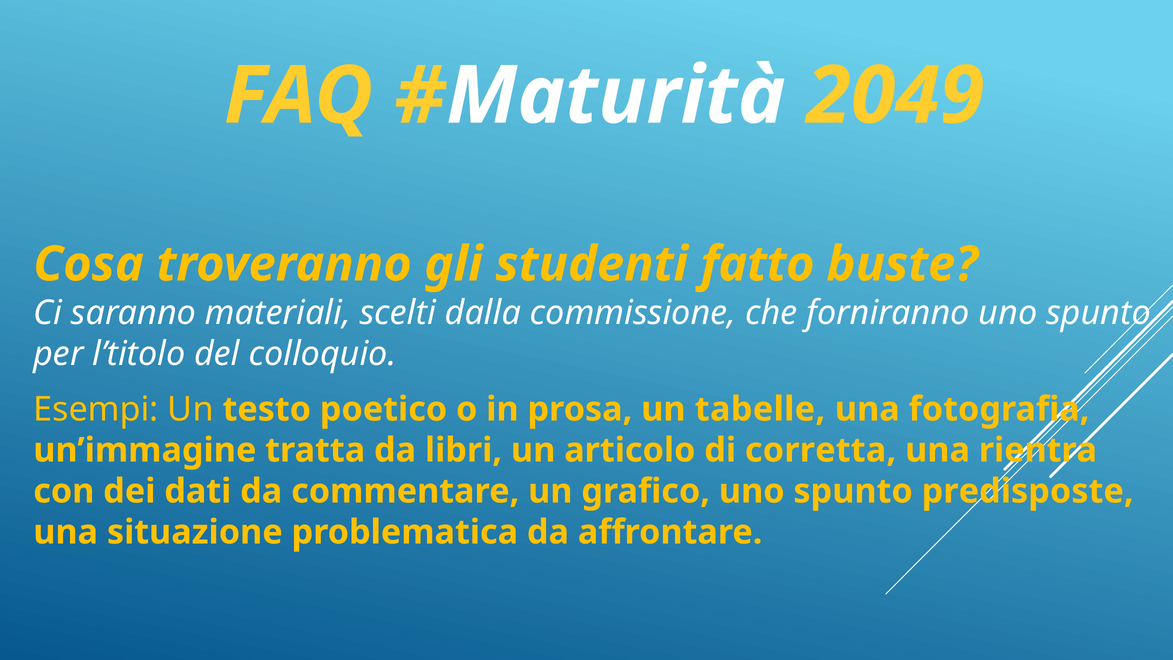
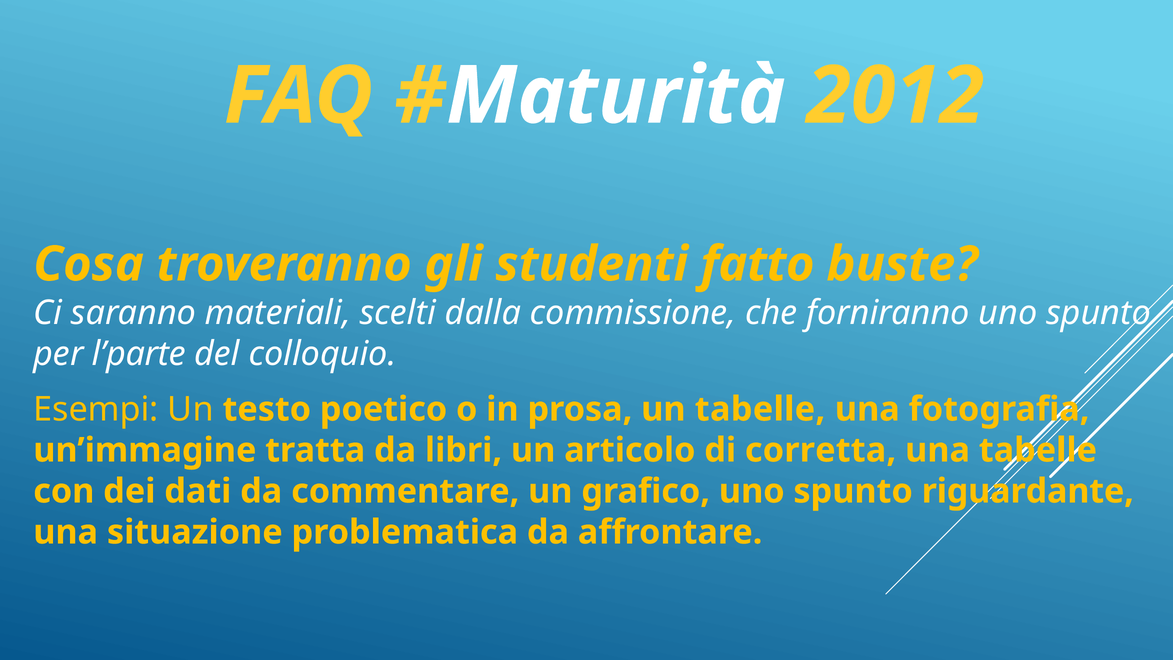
2049: 2049 -> 2012
l’titolo: l’titolo -> l’parte
una rientra: rientra -> tabelle
predisposte: predisposte -> riguardante
